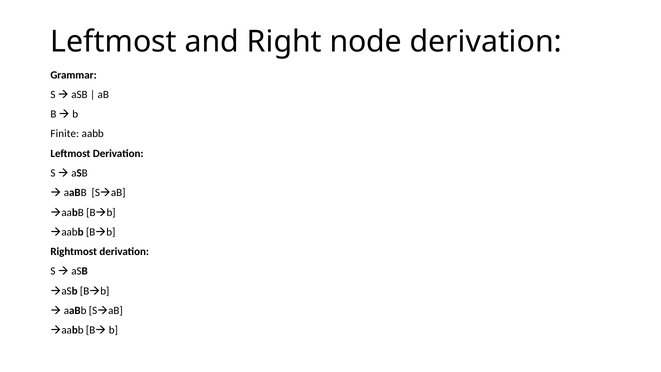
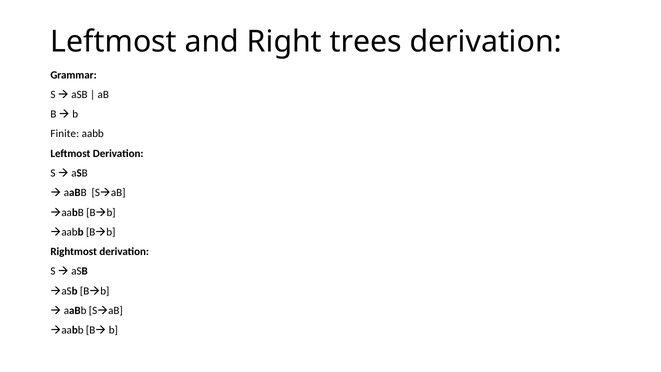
node: node -> trees
